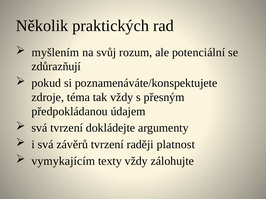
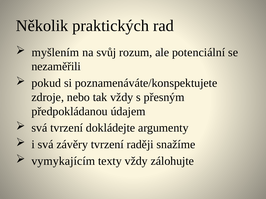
zdůrazňují: zdůrazňují -> nezaměřili
téma: téma -> nebo
závěrů: závěrů -> závěry
platnost: platnost -> snažíme
